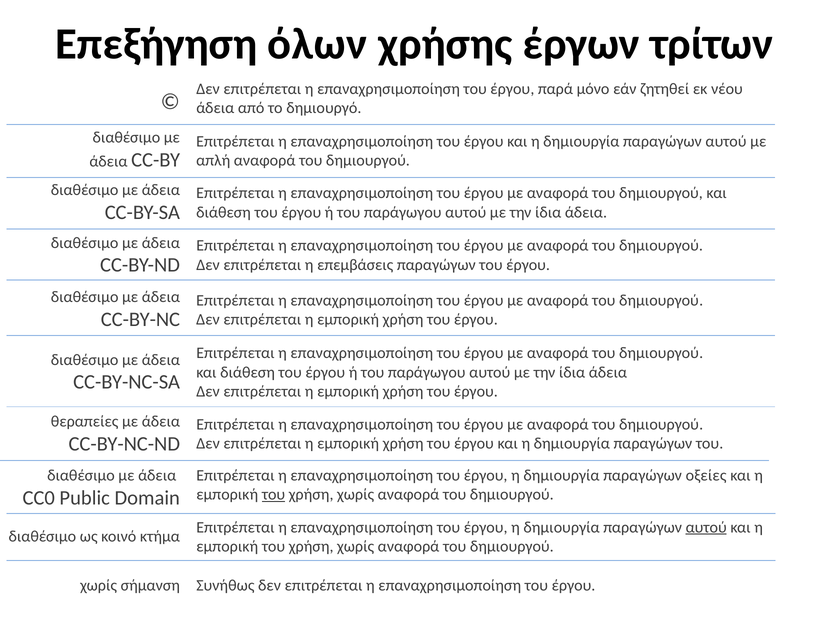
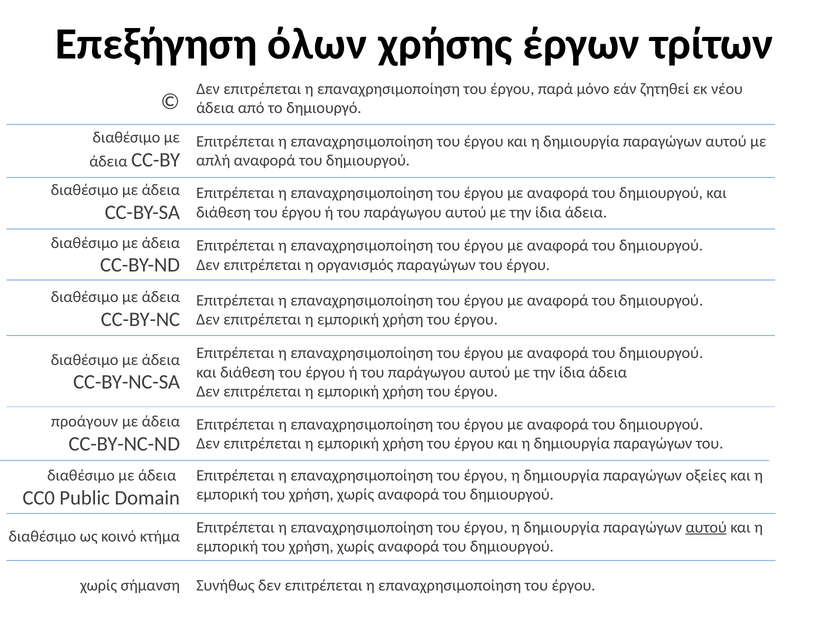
επεμβάσεις: επεμβάσεις -> οργανισμός
θεραπείες: θεραπείες -> προάγουν
του at (273, 495) underline: present -> none
